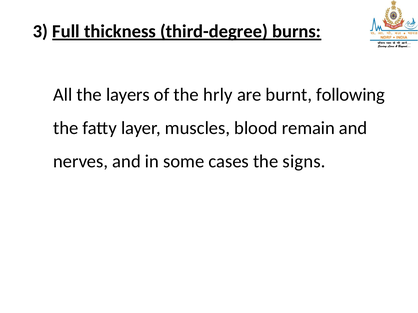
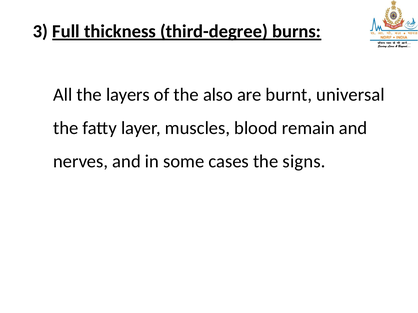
hrly: hrly -> also
following: following -> universal
